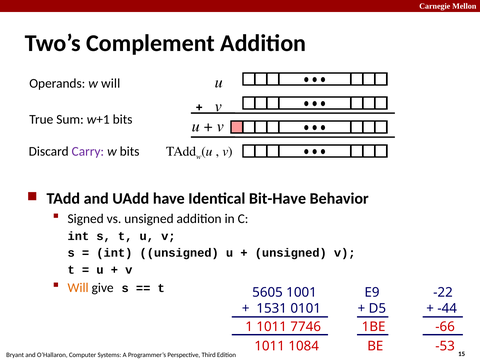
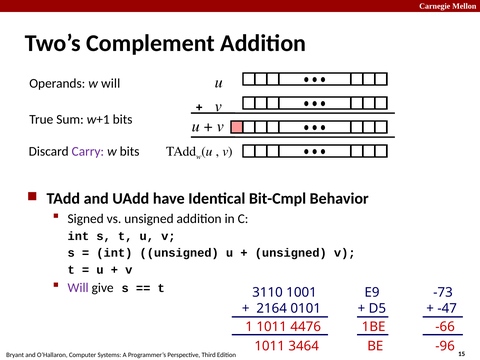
Bit-Have: Bit-Have -> Bit-Cmpl
Will at (78, 288) colour: orange -> purple
5605: 5605 -> 3110
-22: -22 -> -73
1531: 1531 -> 2164
-44: -44 -> -47
7746: 7746 -> 4476
1084: 1084 -> 3464
-53: -53 -> -96
